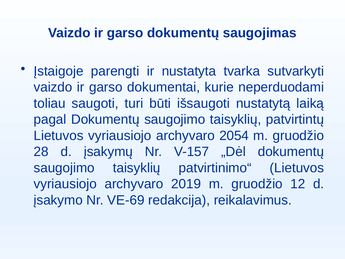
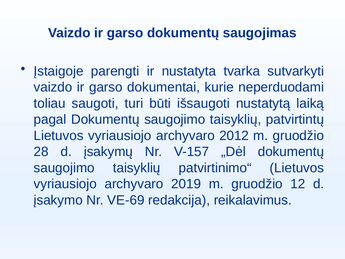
2054: 2054 -> 2012
